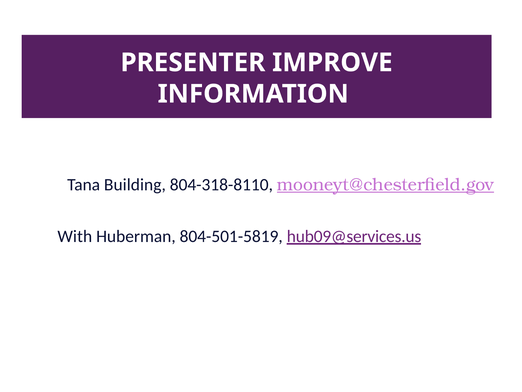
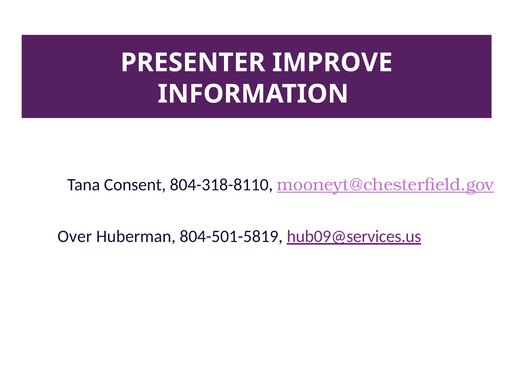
Building: Building -> Consent
With: With -> Over
